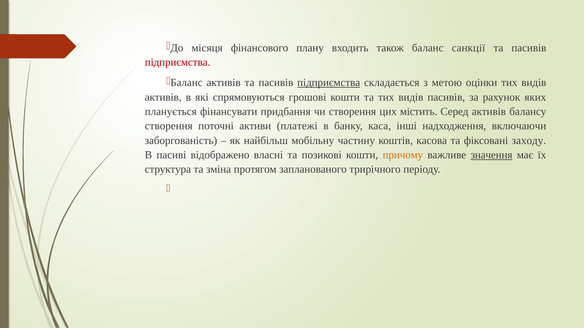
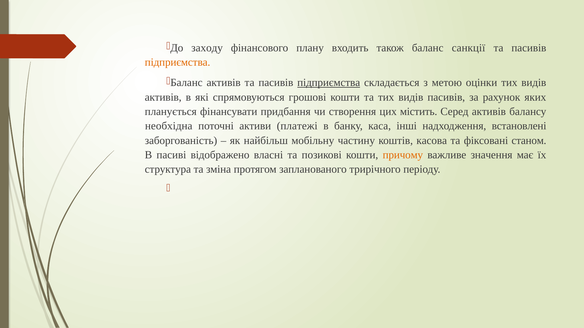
місяця: місяця -> заходу
підприємства at (178, 62) colour: red -> orange
створення at (169, 126): створення -> необхідна
включаючи: включаючи -> встановлені
заходу: заходу -> станом
значення underline: present -> none
